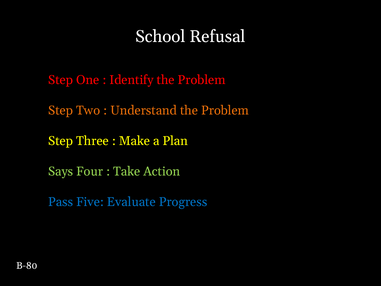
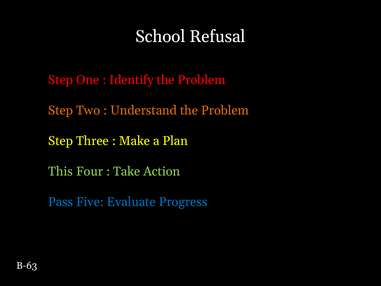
Says: Says -> This
B-80: B-80 -> B-63
